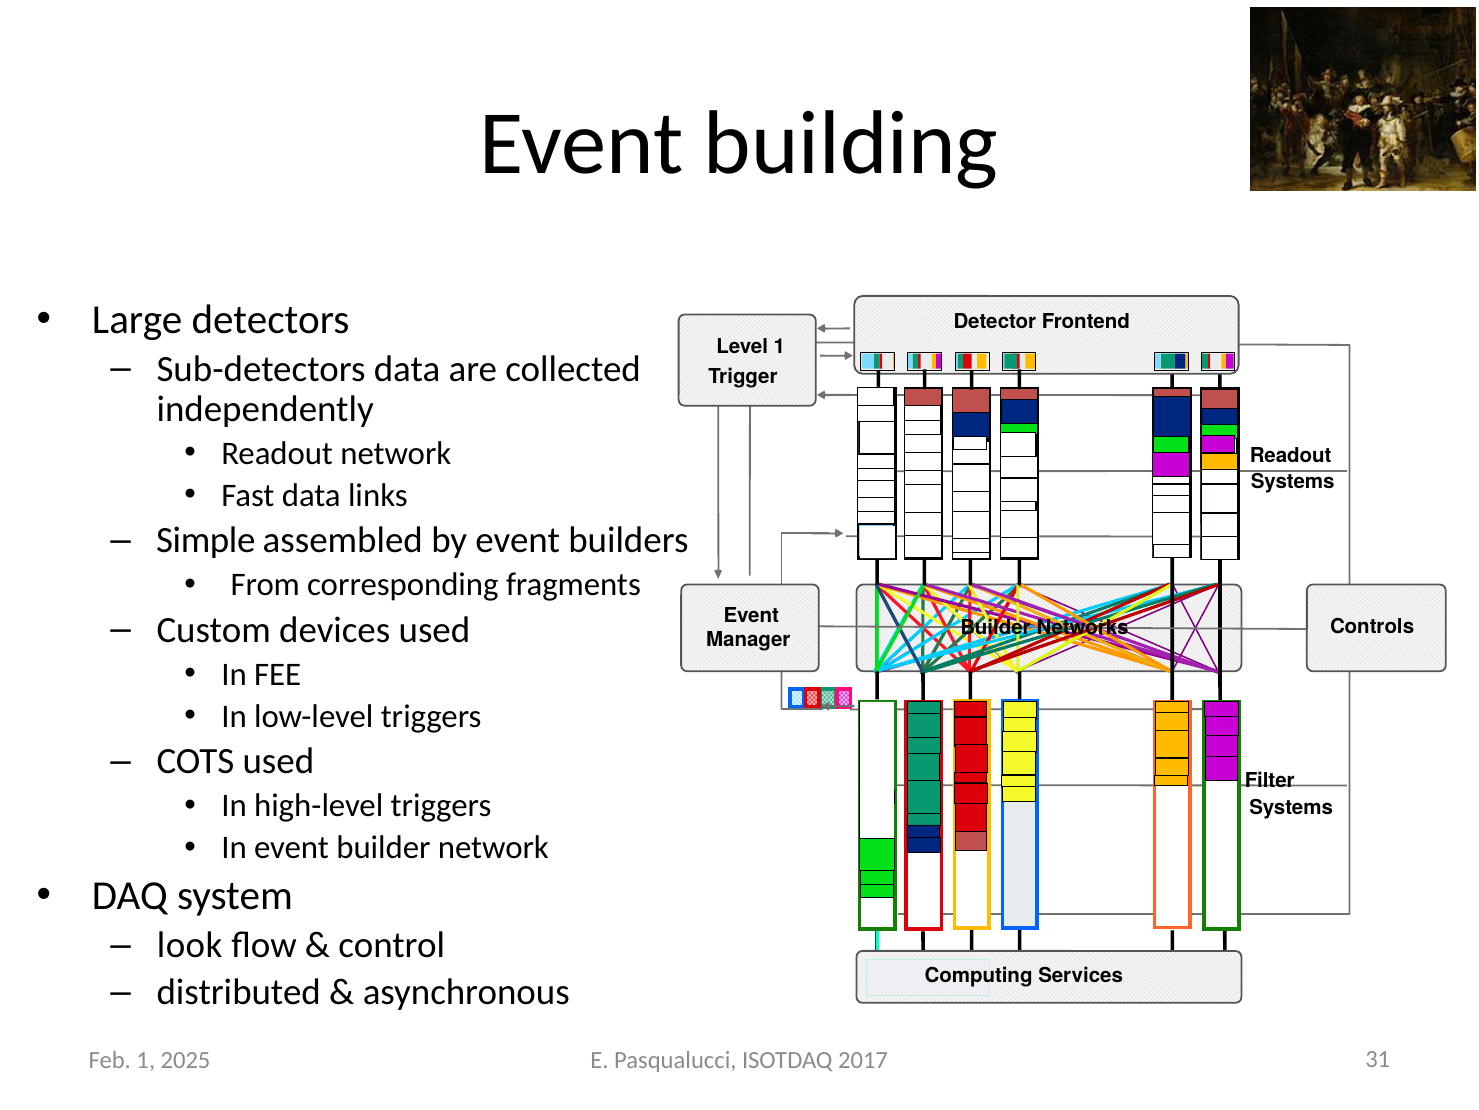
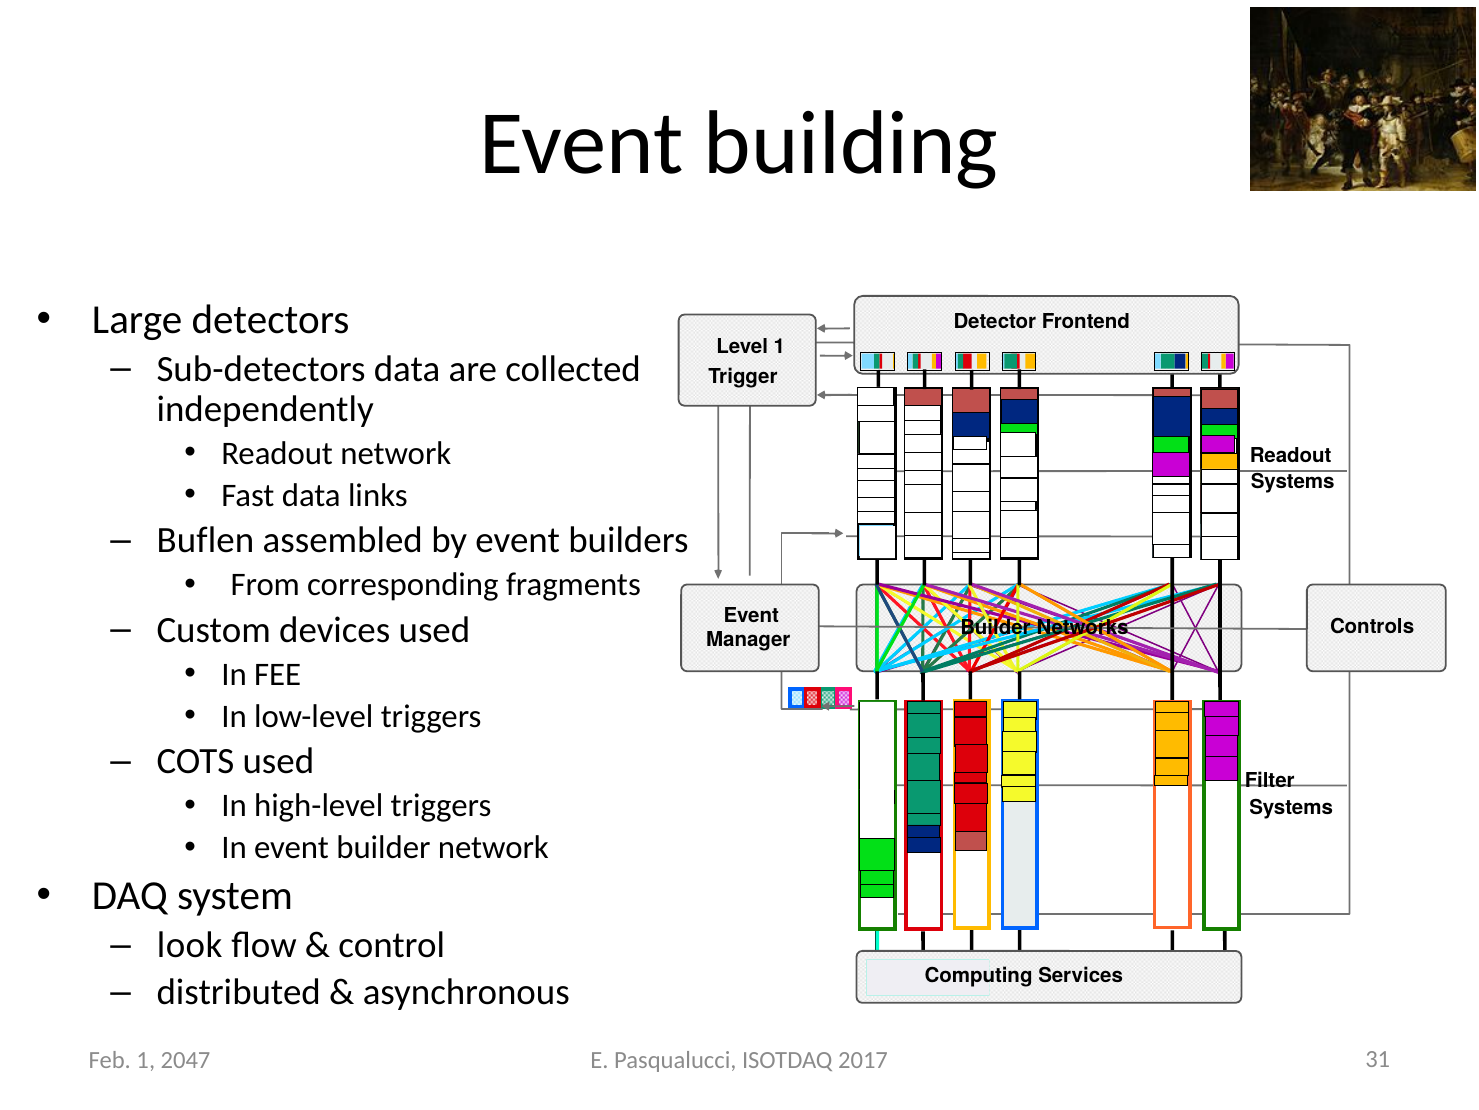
Simple: Simple -> Buflen
2025: 2025 -> 2047
